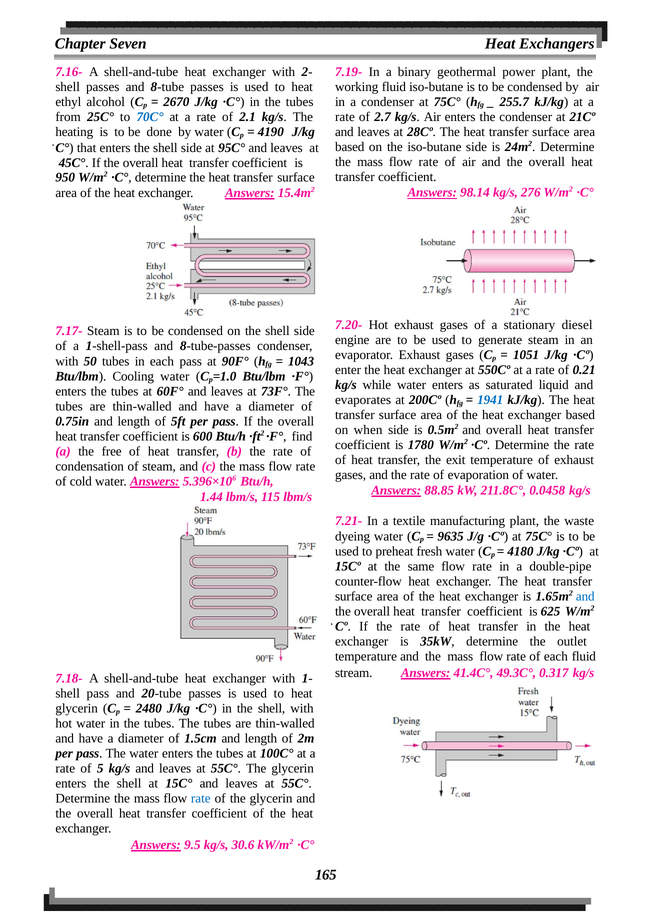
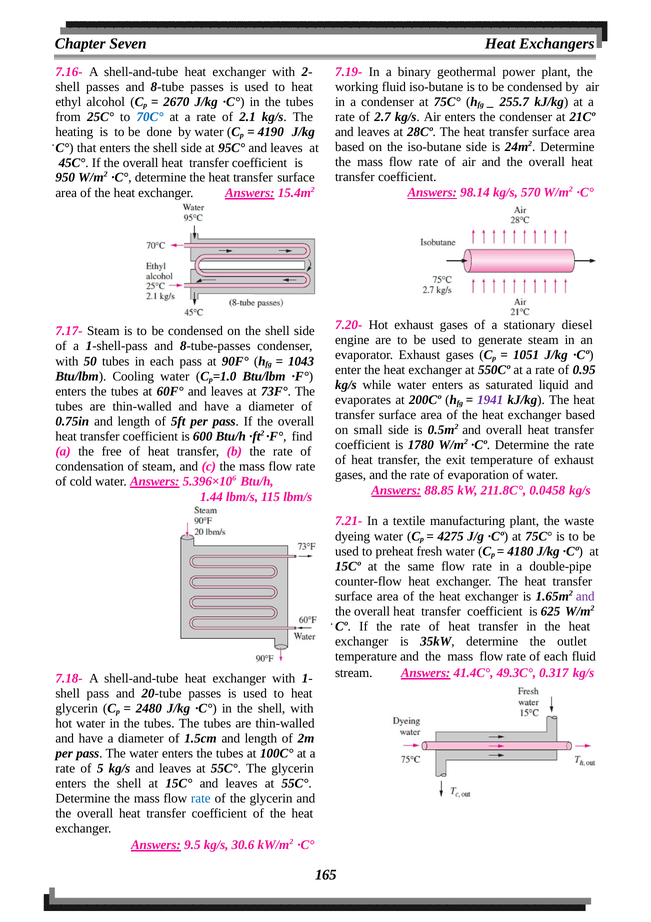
276: 276 -> 570
0.21: 0.21 -> 0.95
1941 colour: blue -> purple
when: when -> small
9635: 9635 -> 4275
and at (585, 596) colour: blue -> purple
